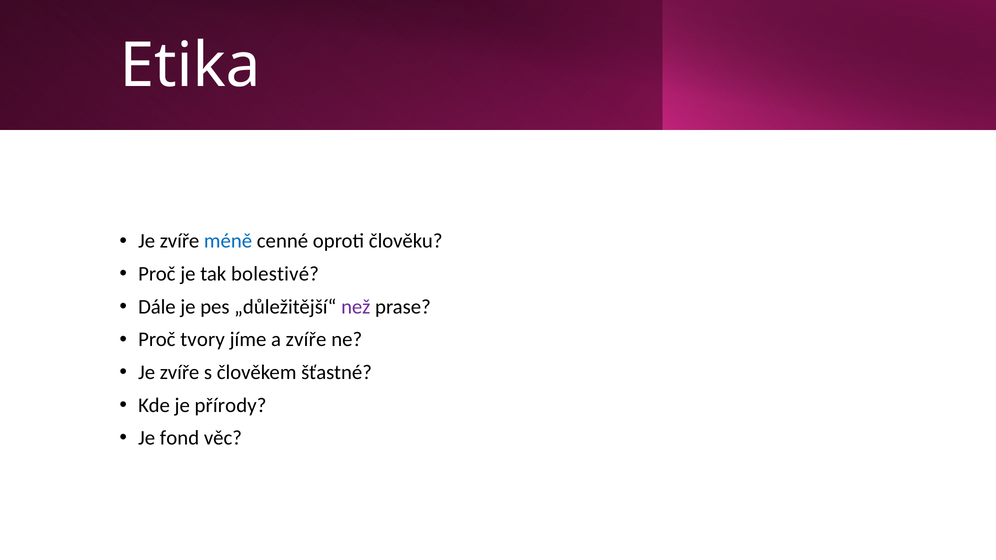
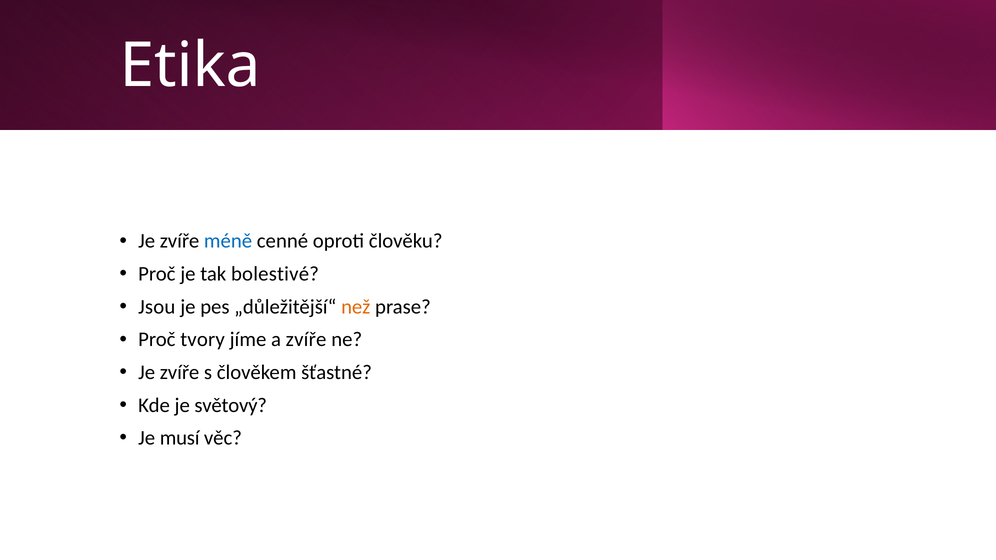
Dále: Dále -> Jsou
než colour: purple -> orange
přírody: přírody -> světový
fond: fond -> musí
